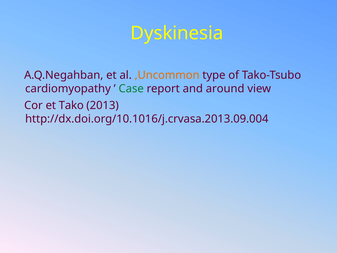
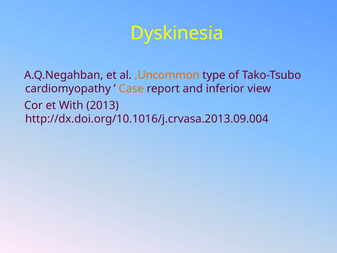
Case colour: green -> orange
around: around -> inferior
Tako: Tako -> With
